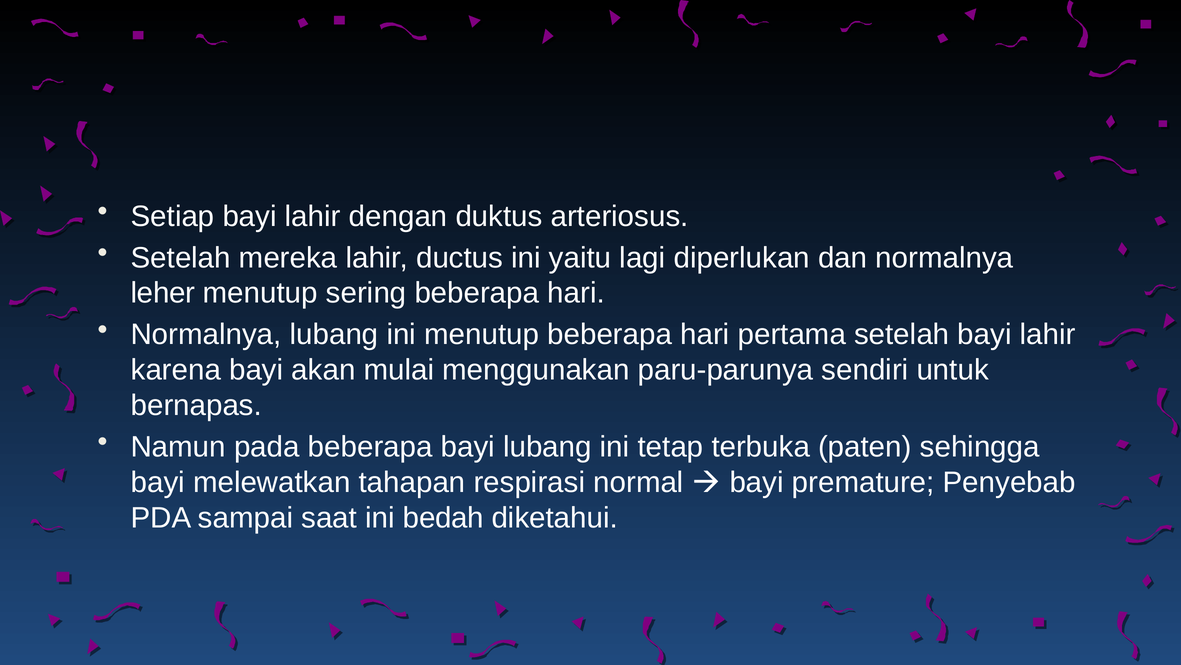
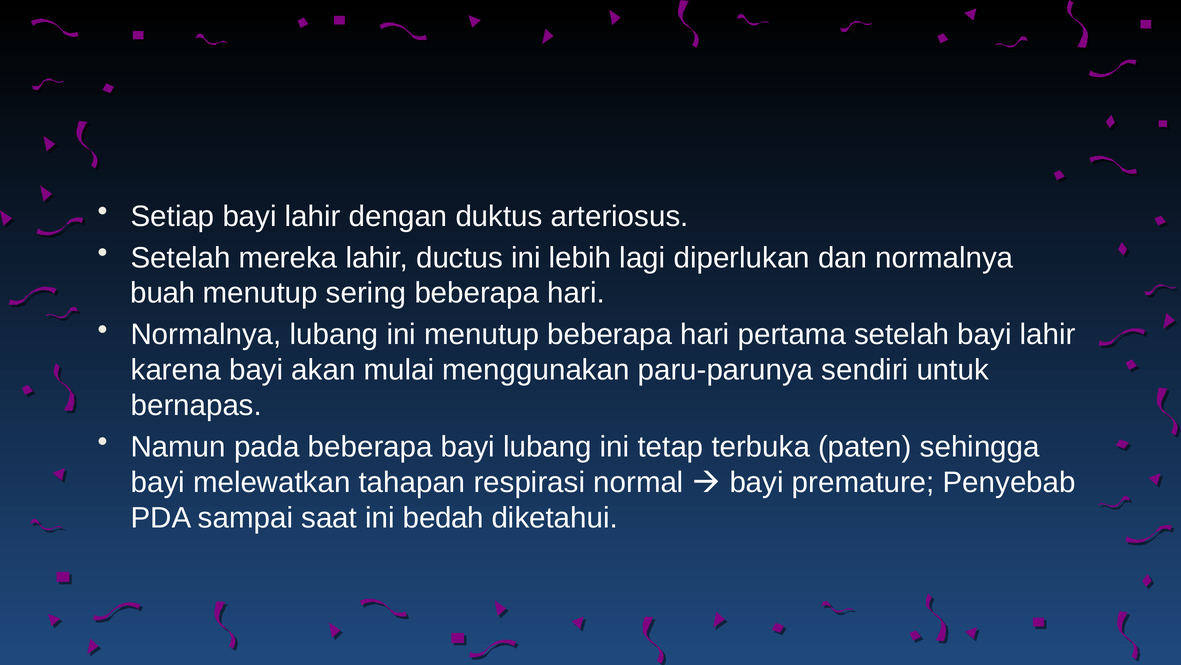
yaitu: yaitu -> lebih
leher: leher -> buah
